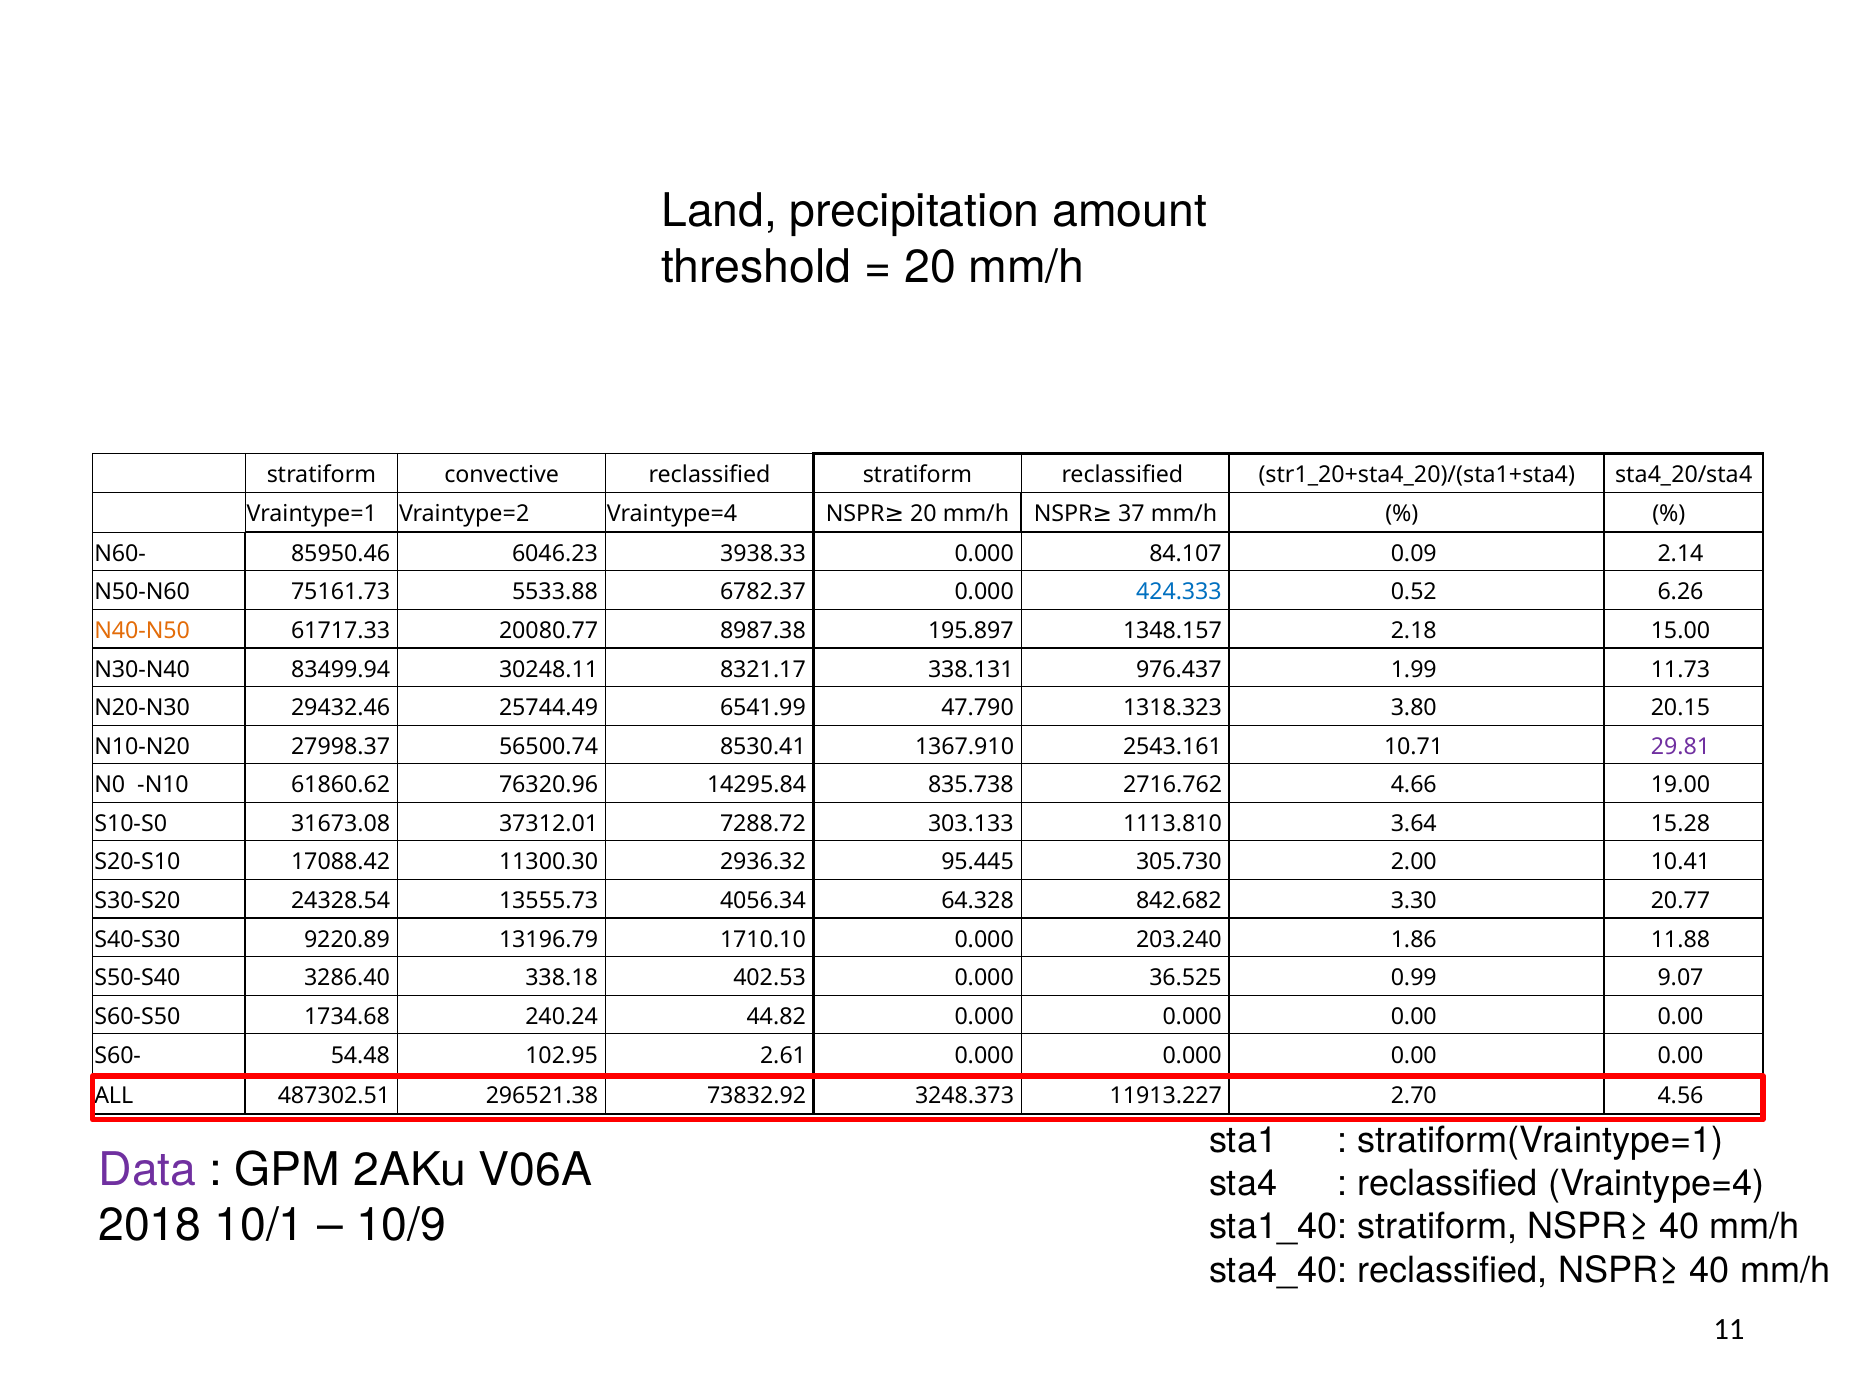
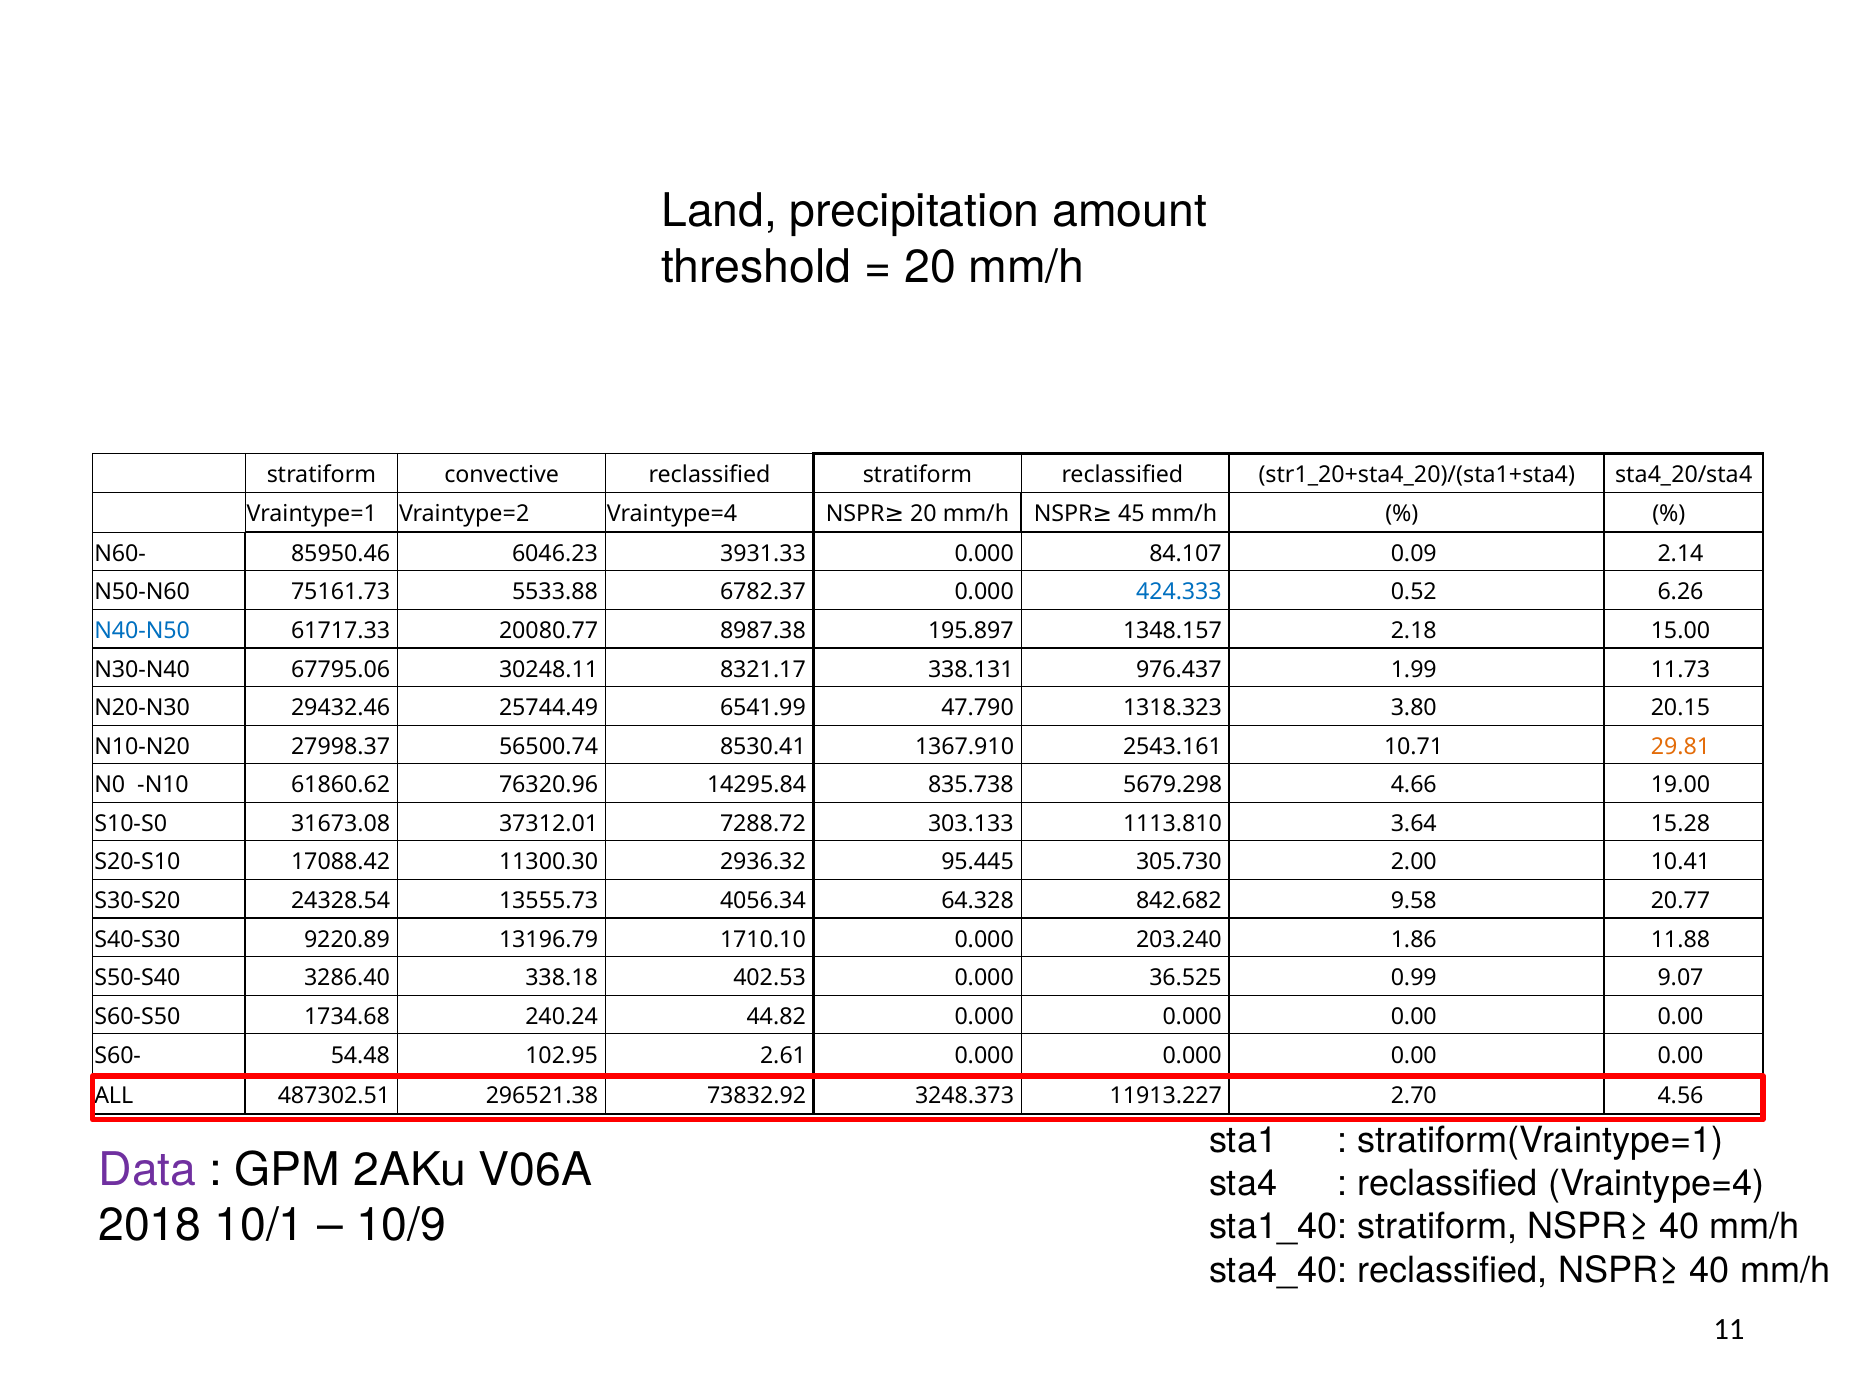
37: 37 -> 45
3938.33: 3938.33 -> 3931.33
N40-N50 colour: orange -> blue
83499.94: 83499.94 -> 67795.06
29.81 colour: purple -> orange
2716.762: 2716.762 -> 5679.298
3.30: 3.30 -> 9.58
